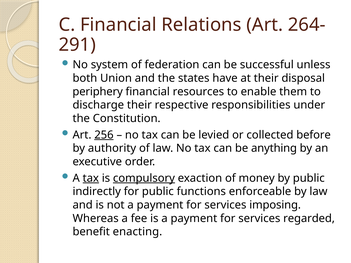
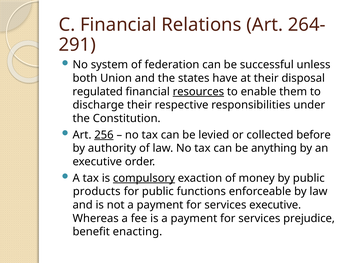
periphery: periphery -> regulated
resources underline: none -> present
tax at (91, 178) underline: present -> none
indirectly: indirectly -> products
services imposing: imposing -> executive
regarded: regarded -> prejudice
